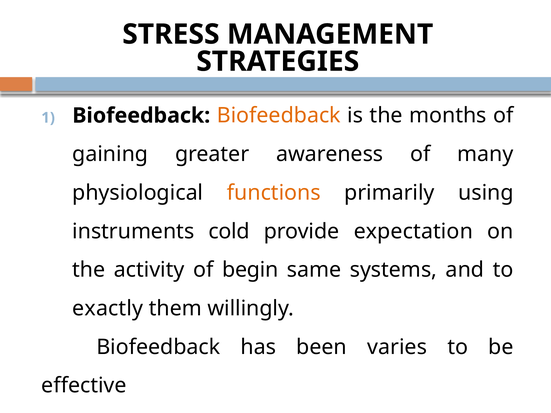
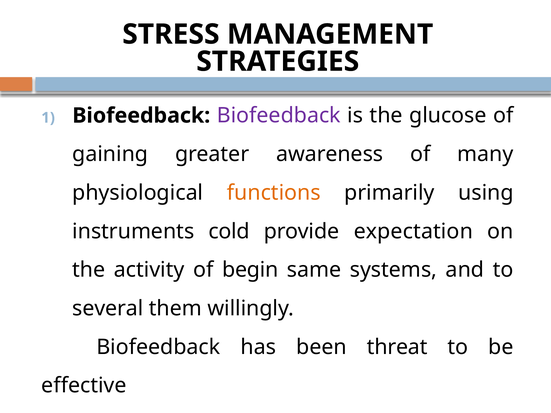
Biofeedback at (279, 116) colour: orange -> purple
months: months -> glucose
exactly: exactly -> several
varies: varies -> threat
